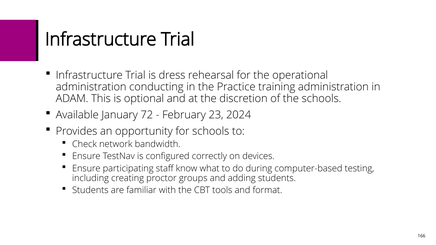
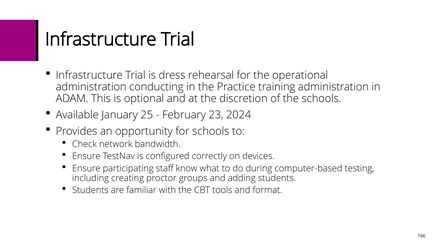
72: 72 -> 25
